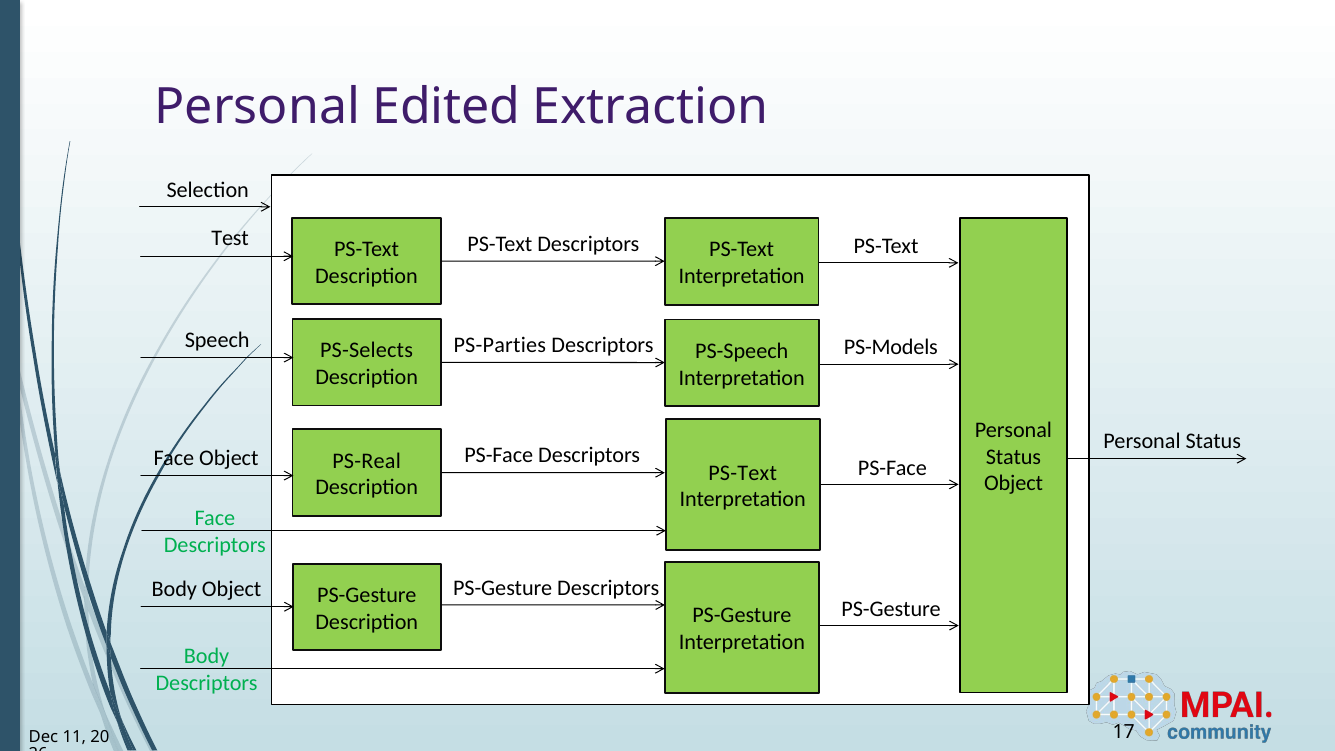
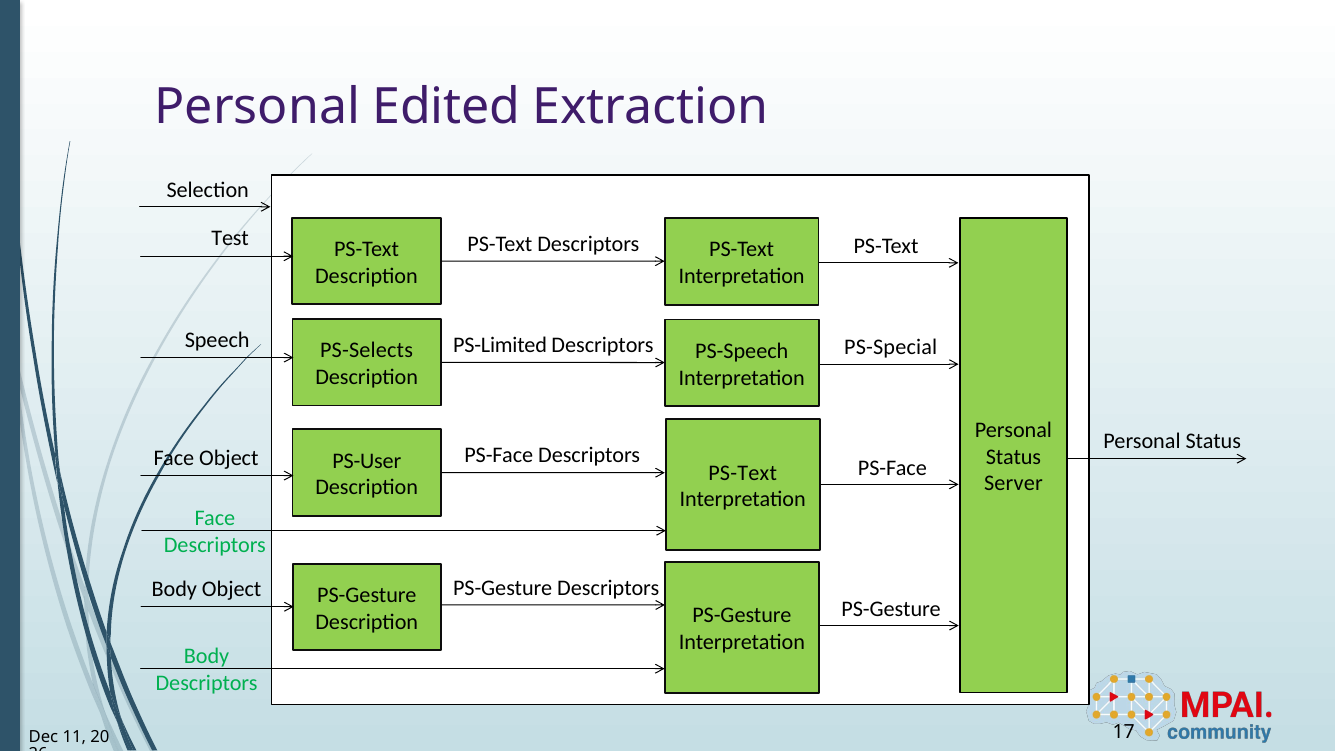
PS-Parties: PS-Parties -> PS-Limited
PS-Models: PS-Models -> PS-Special
PS-Real: PS-Real -> PS-User
Object at (1014, 483): Object -> Server
